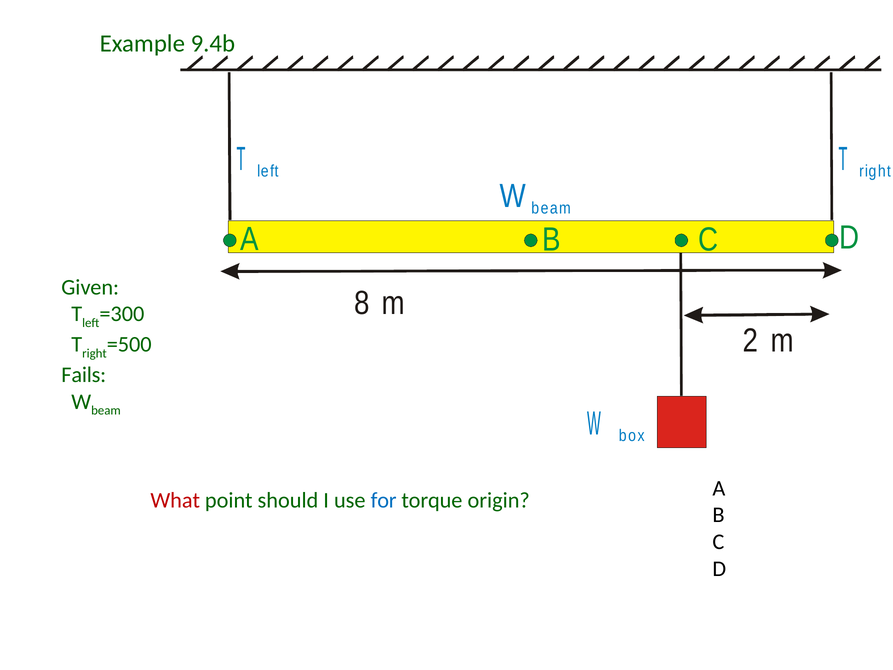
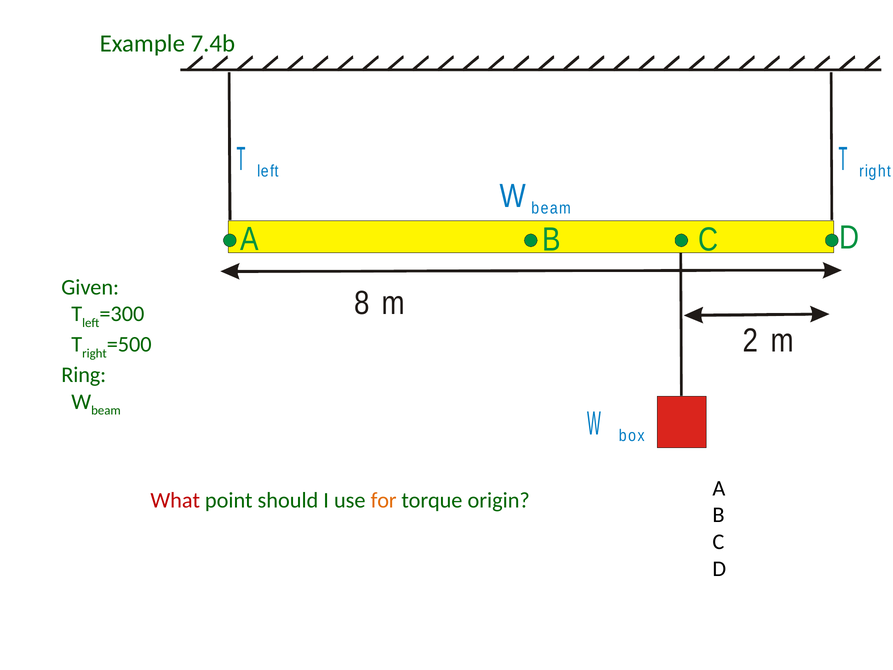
9.4b: 9.4b -> 7.4b
Fails: Fails -> Ring
for colour: blue -> orange
